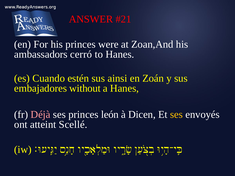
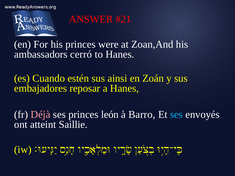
without: without -> reposar
Dicen: Dicen -> Barro
ses at (176, 115) colour: yellow -> light blue
Scellé: Scellé -> Saillie
